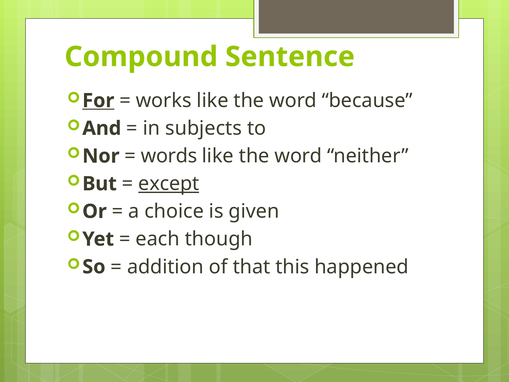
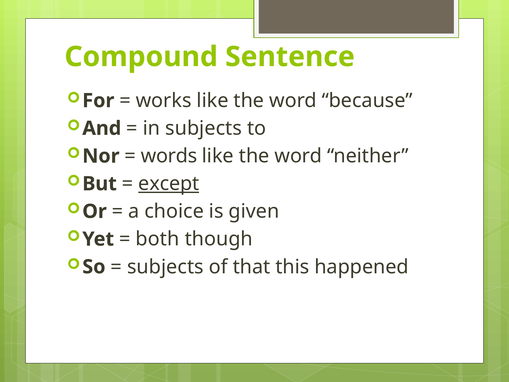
For underline: present -> none
each: each -> both
addition at (165, 267): addition -> subjects
